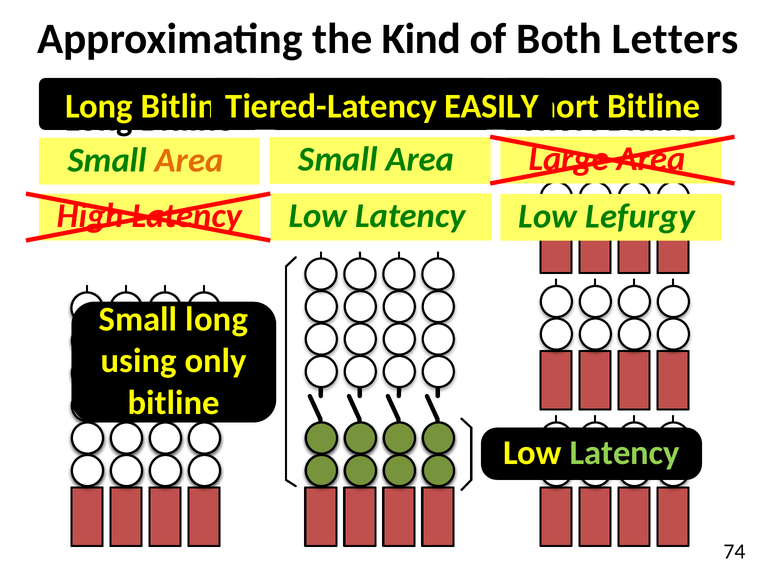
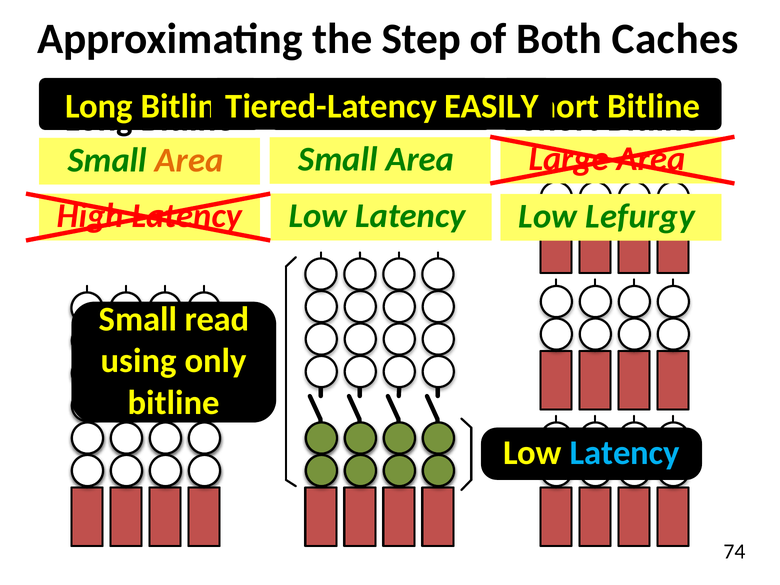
Kind: Kind -> Step
Letters: Letters -> Caches
Small long: long -> read
Latency at (625, 453) colour: light green -> light blue
